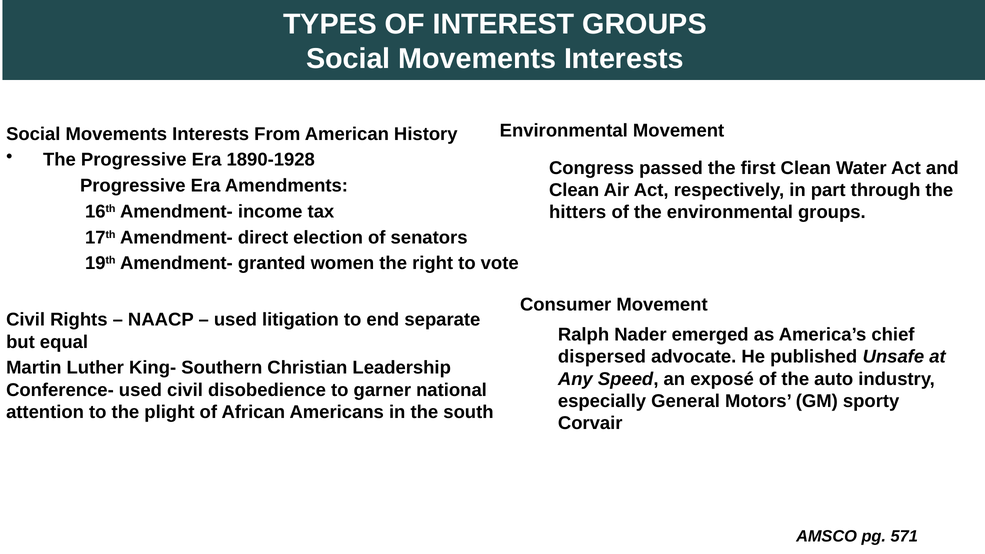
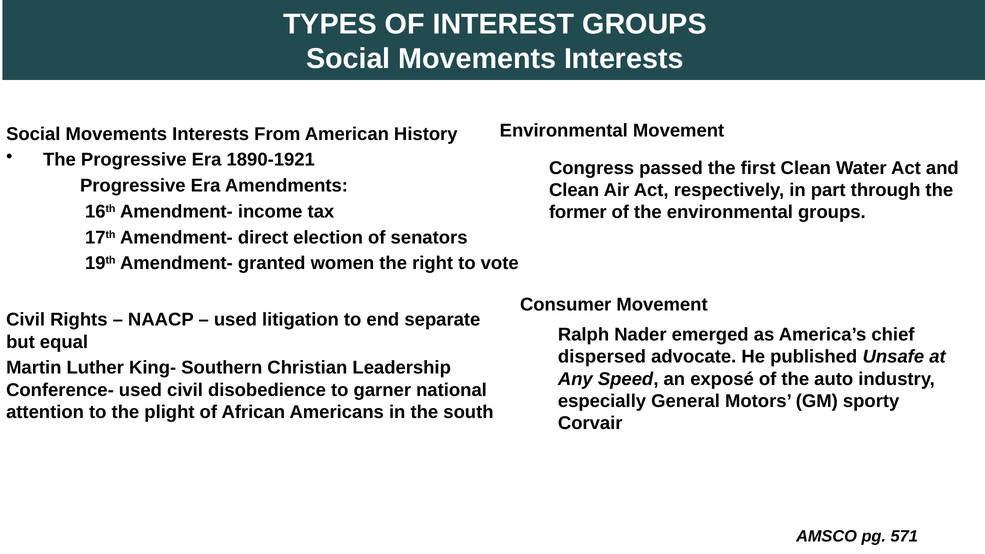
1890-1928: 1890-1928 -> 1890-1921
hitters: hitters -> former
